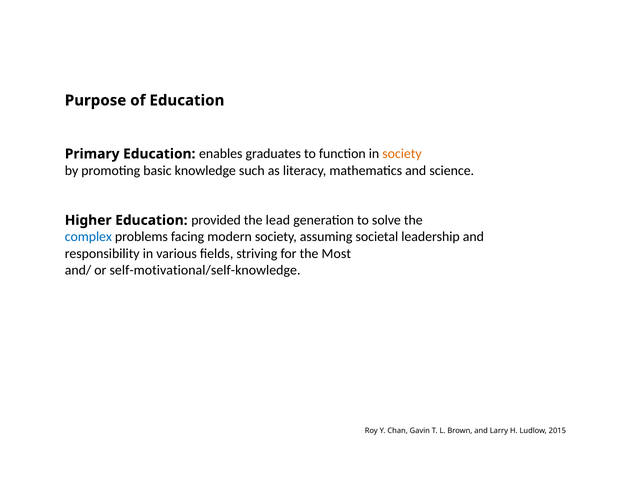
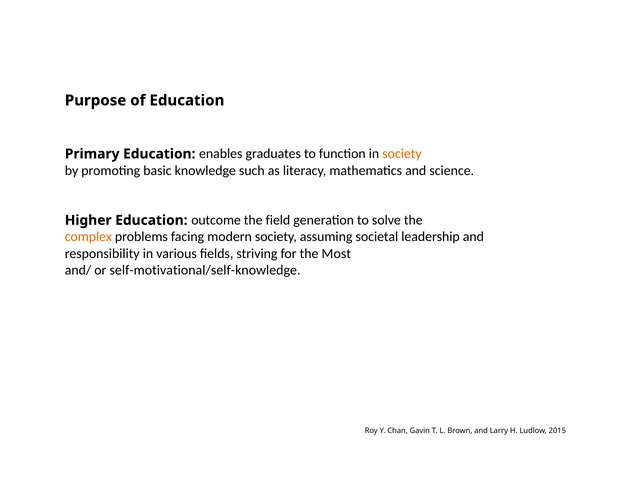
provided: provided -> outcome
lead: lead -> field
complex colour: blue -> orange
